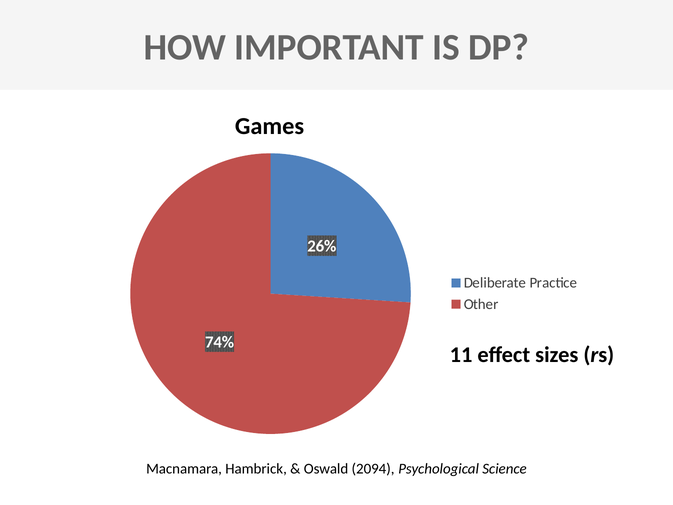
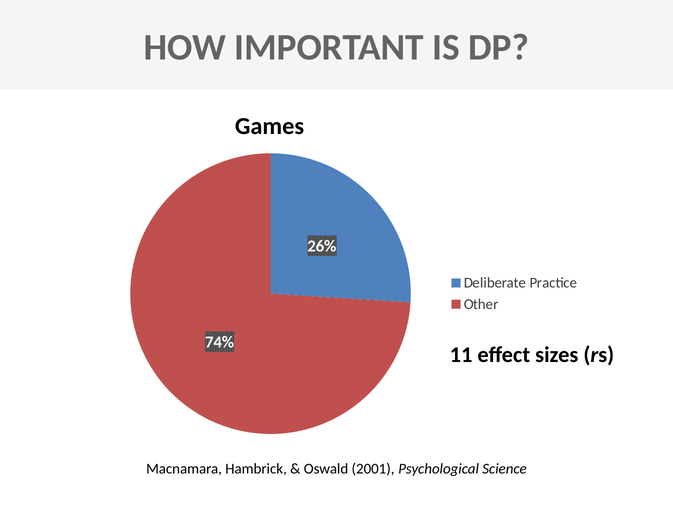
2094: 2094 -> 2001
